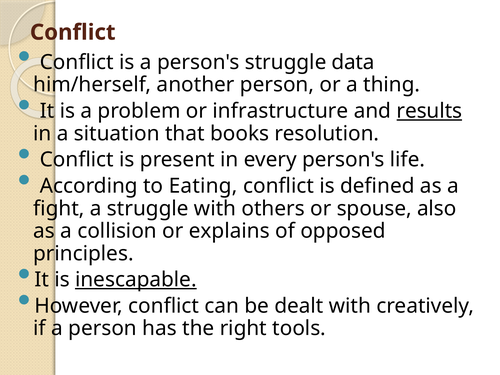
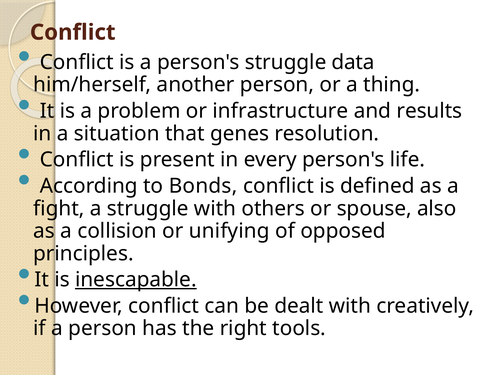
results underline: present -> none
books: books -> genes
Eating: Eating -> Bonds
explains: explains -> unifying
